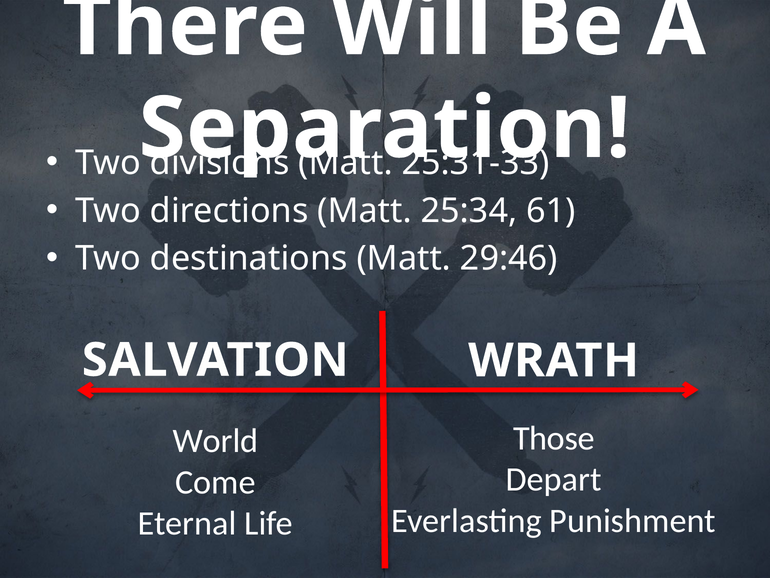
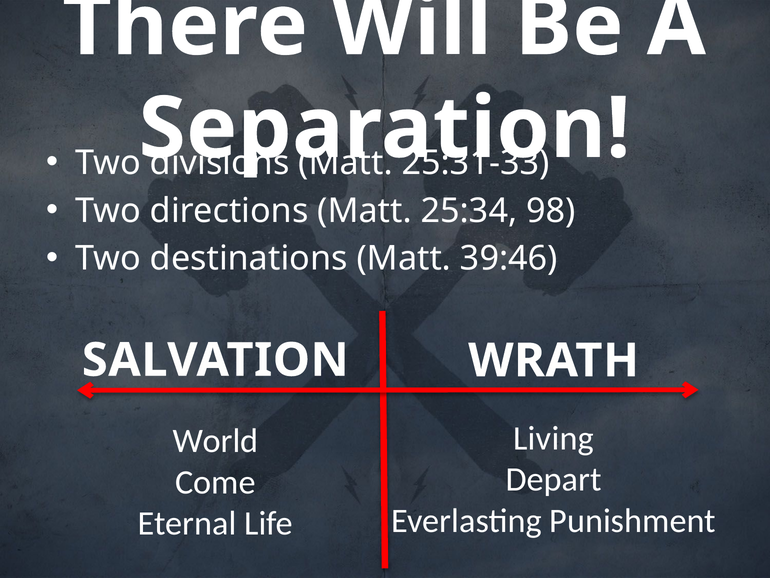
61: 61 -> 98
29:46: 29:46 -> 39:46
Those: Those -> Living
